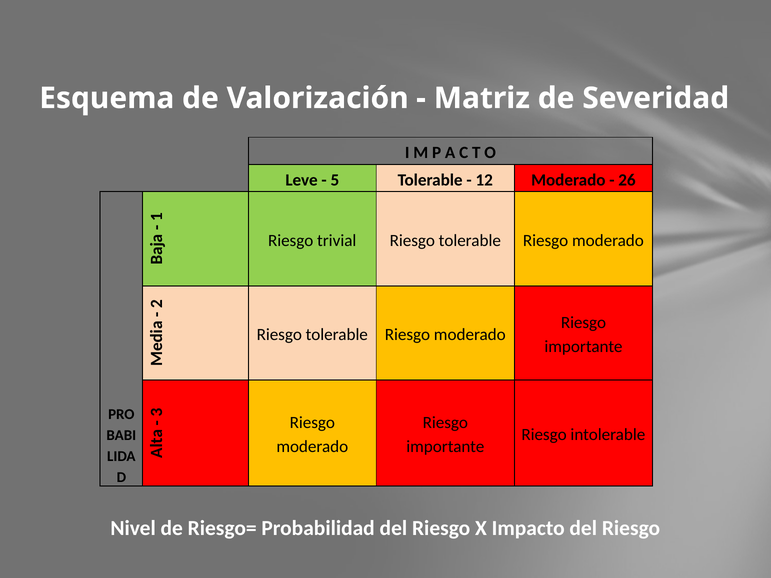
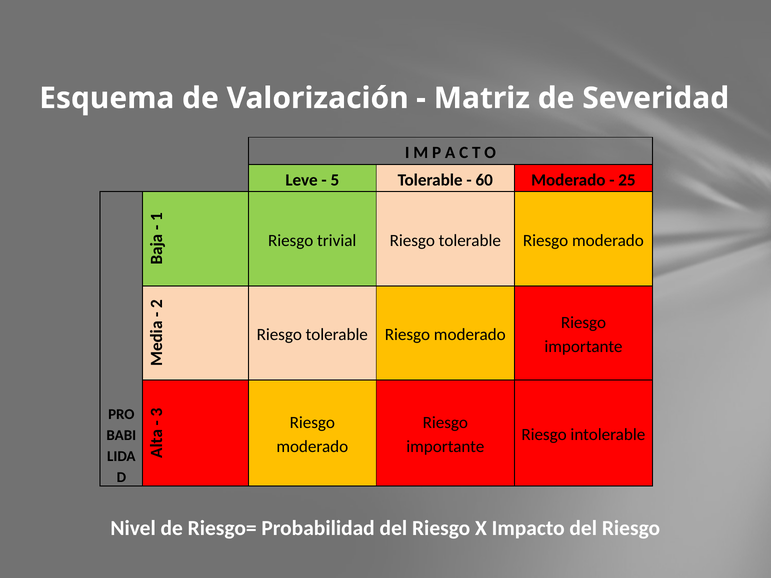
12: 12 -> 60
26: 26 -> 25
